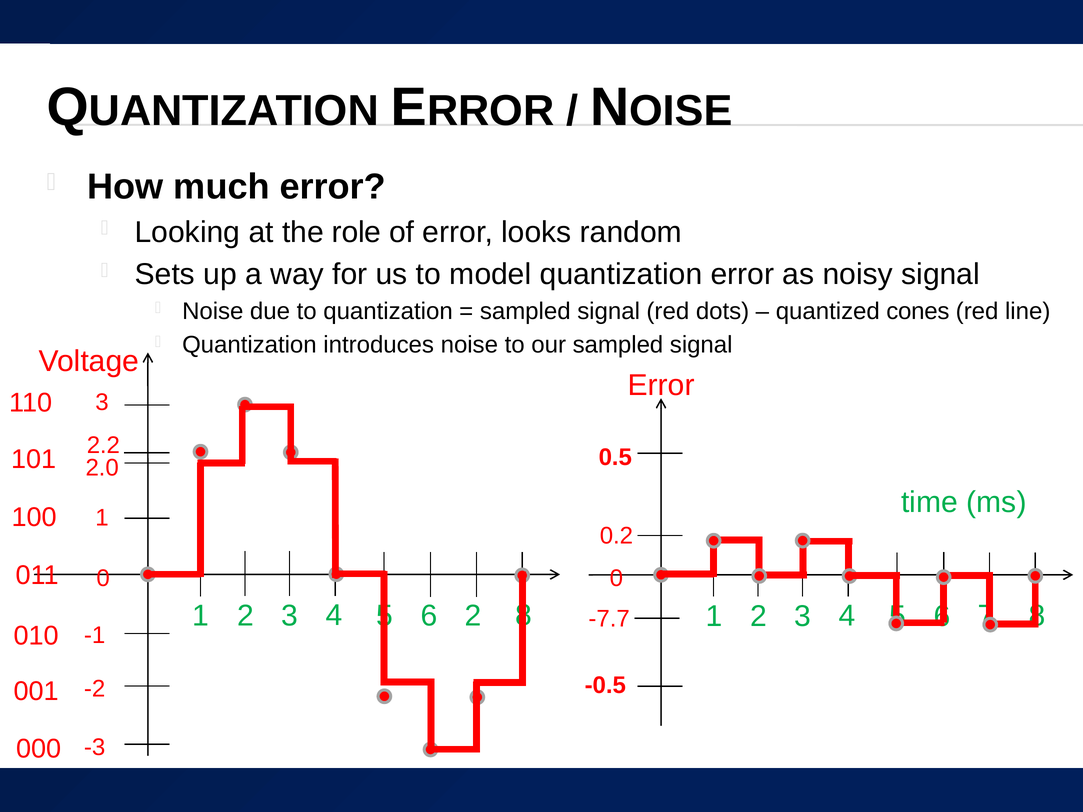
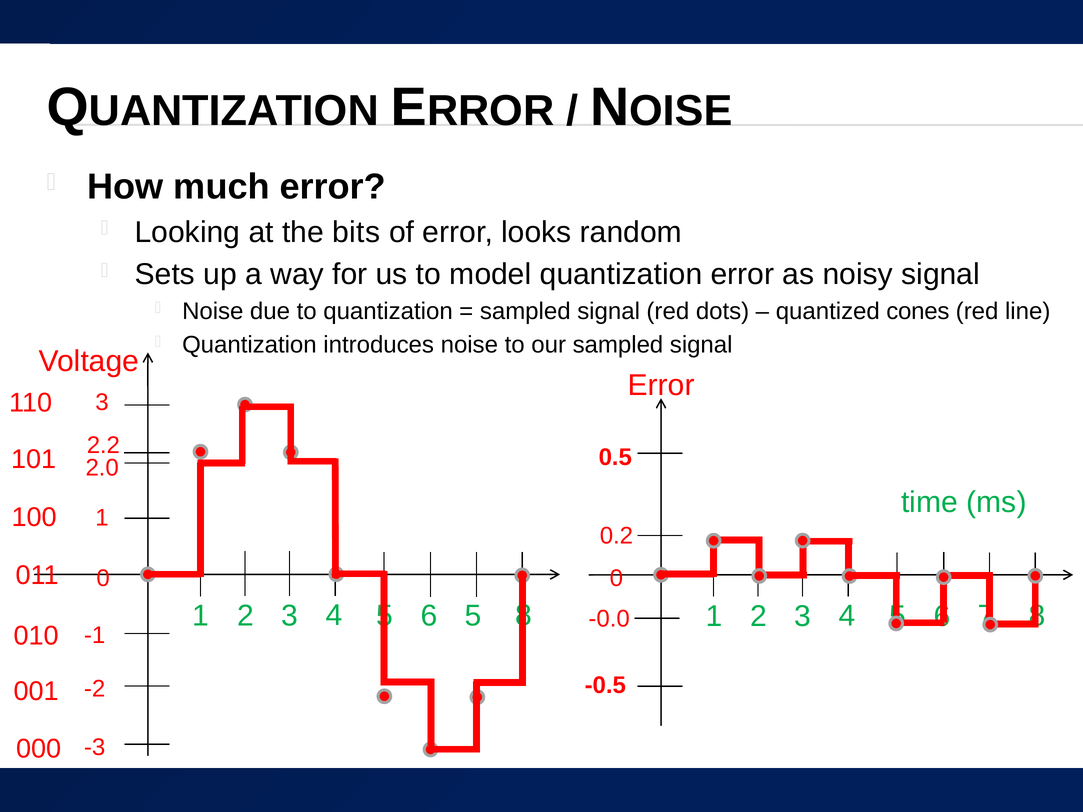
role: role -> bits
6 2: 2 -> 5
-7.7: -7.7 -> -0.0
